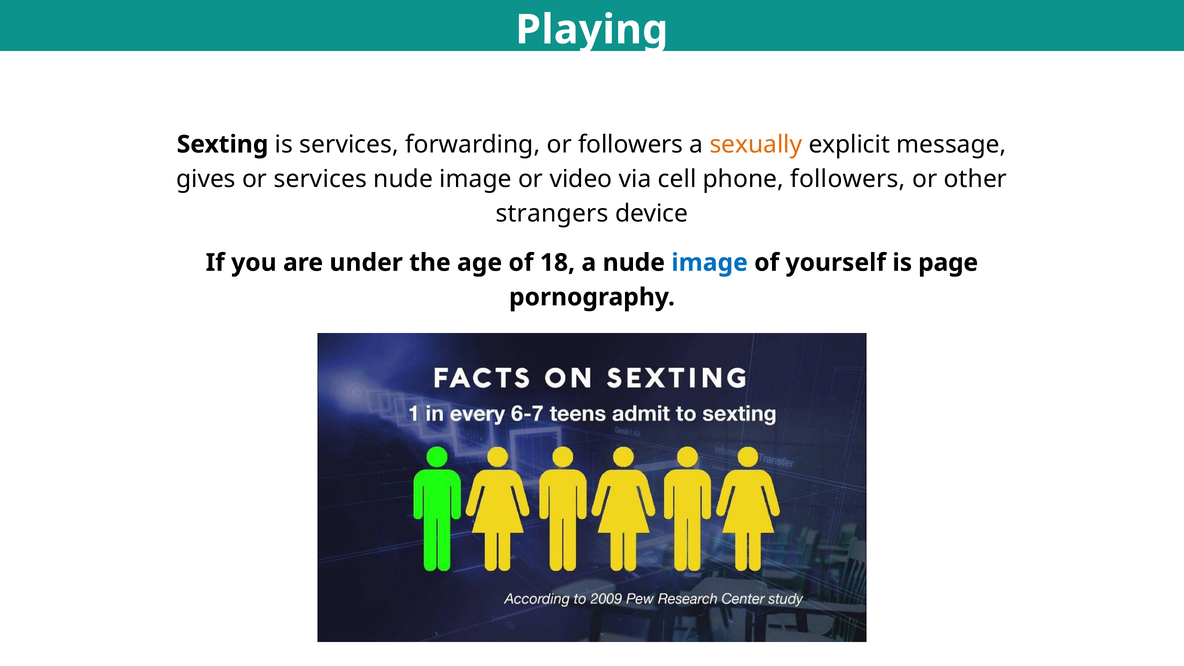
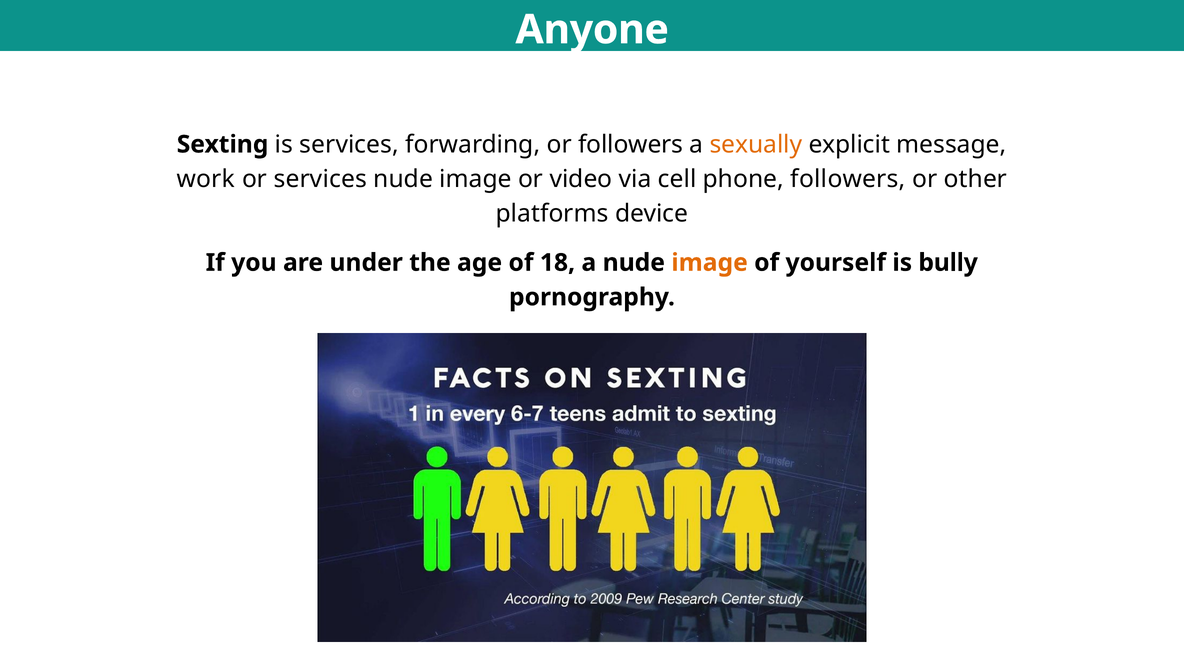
Playing: Playing -> Anyone
gives: gives -> work
strangers: strangers -> platforms
image at (710, 263) colour: blue -> orange
page: page -> bully
